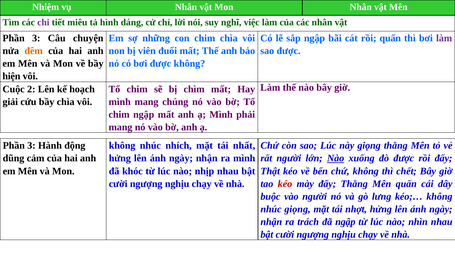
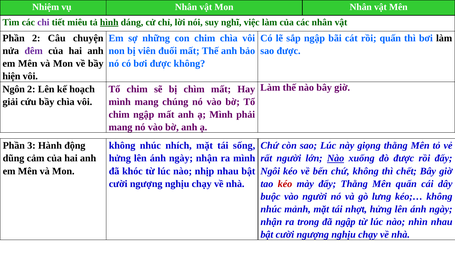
hình underline: none -> present
3 at (36, 38): 3 -> 2
làm at (444, 38) colour: purple -> black
đêm colour: orange -> purple
Cuộc: Cuộc -> Ngôn
nhất: nhất -> sống
Thật: Thật -> Ngôi
nhúc giọng: giọng -> mảnh
trách: trách -> trong
